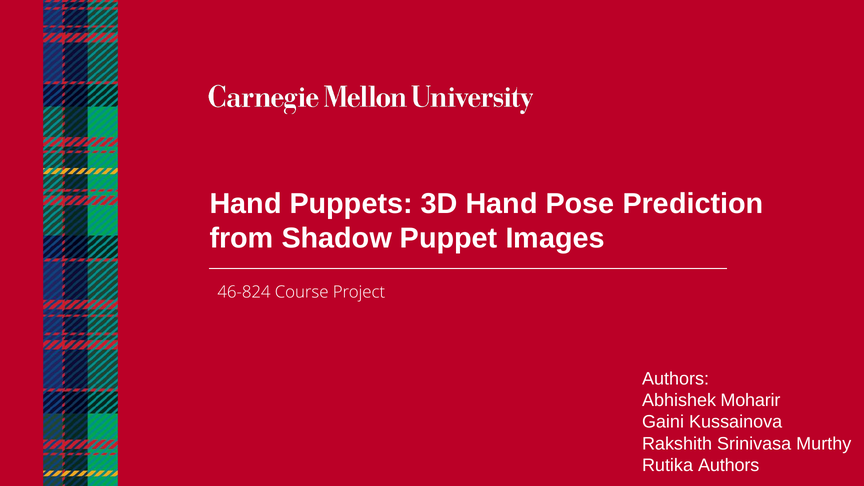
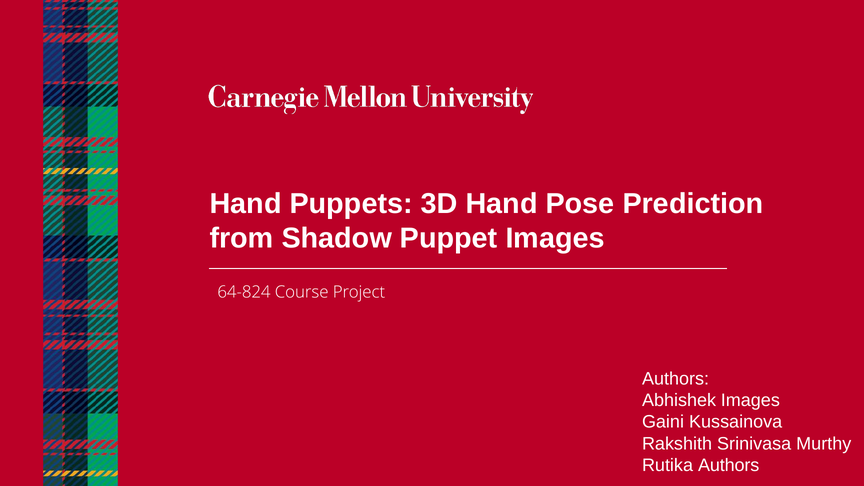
46-824: 46-824 -> 64-824
Abhishek Moharir: Moharir -> Images
